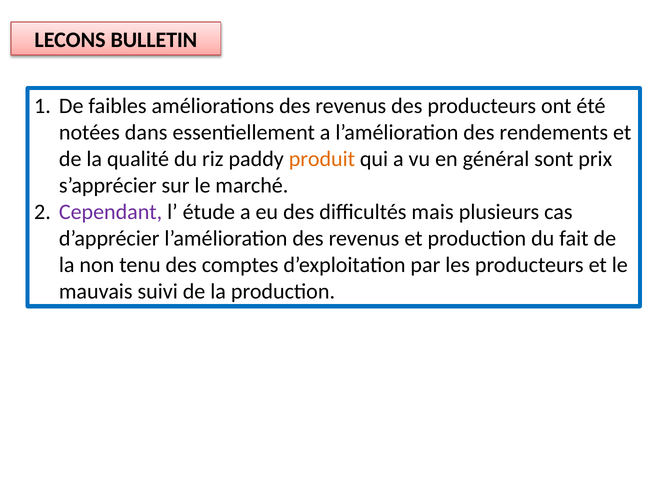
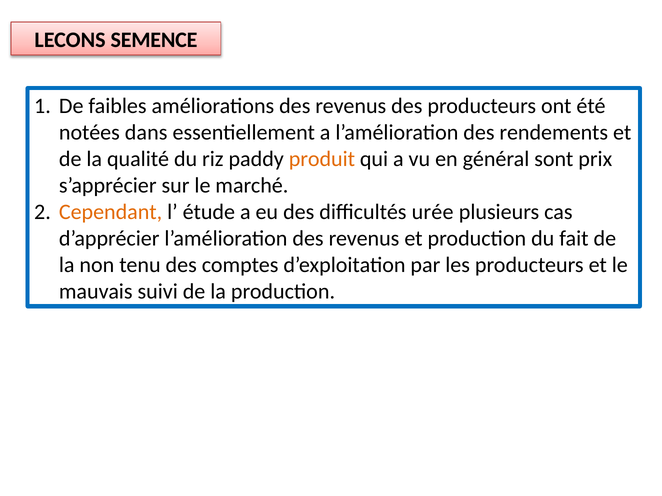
BULLETIN: BULLETIN -> SEMENCE
Cependant colour: purple -> orange
mais: mais -> urée
